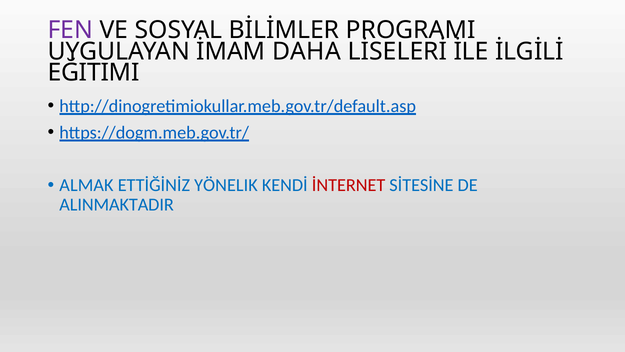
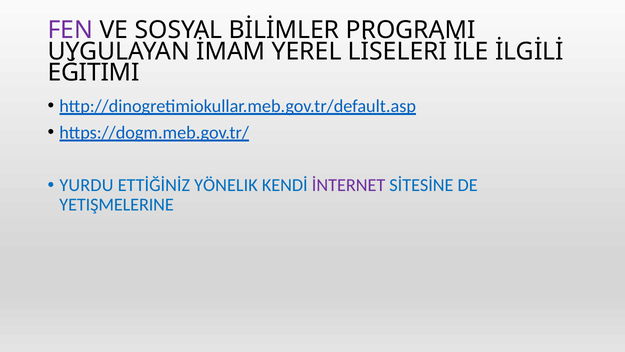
DAHA: DAHA -> YEREL
ALMAK: ALMAK -> YURDU
İNTERNET colour: red -> purple
ALINMAKTADIR: ALINMAKTADIR -> YETIŞMELERINE
